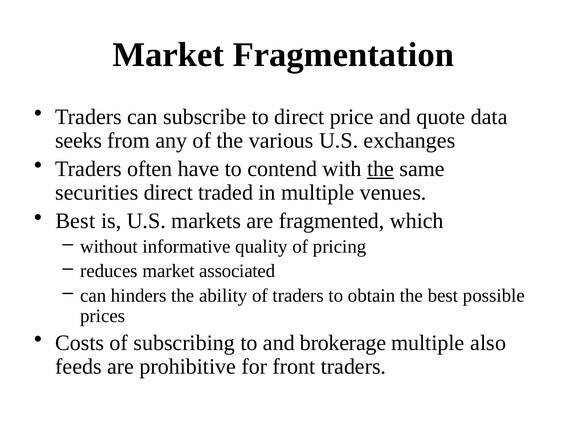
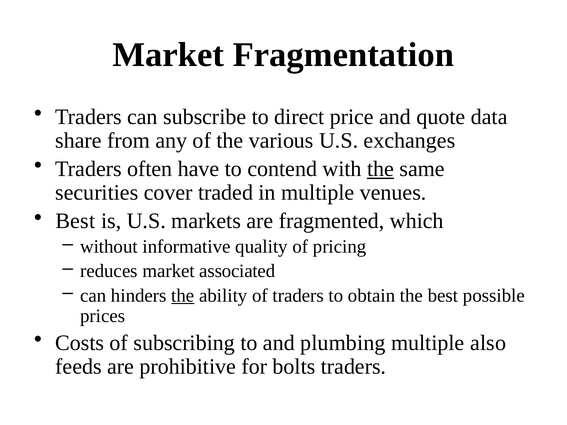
seeks: seeks -> share
securities direct: direct -> cover
the at (183, 296) underline: none -> present
brokerage: brokerage -> plumbing
front: front -> bolts
